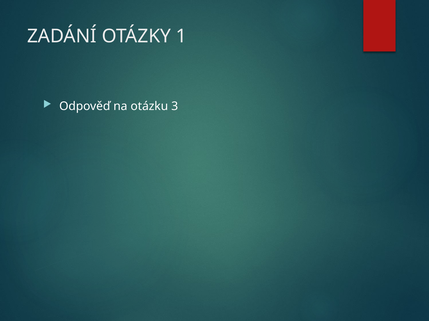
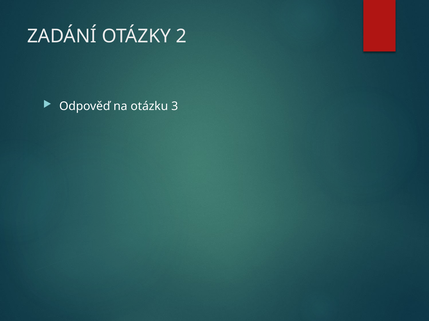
1: 1 -> 2
